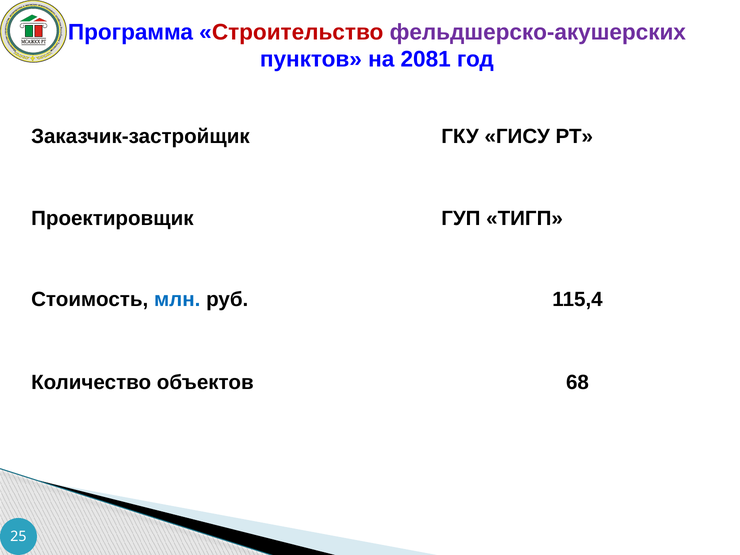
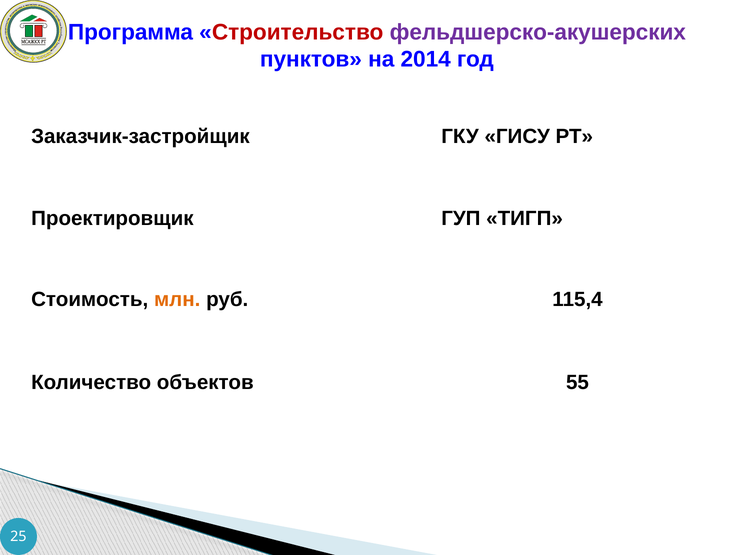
2081: 2081 -> 2014
млн colour: blue -> orange
68: 68 -> 55
